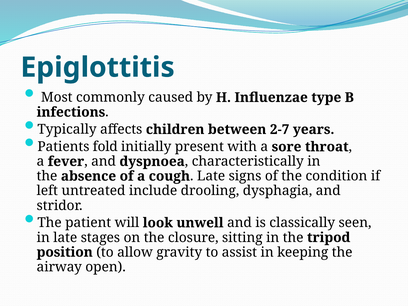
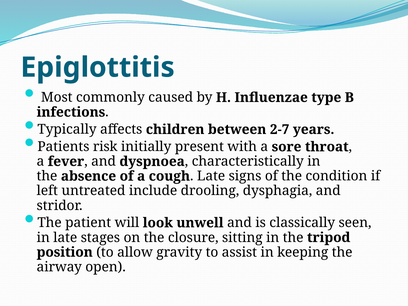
fold: fold -> risk
